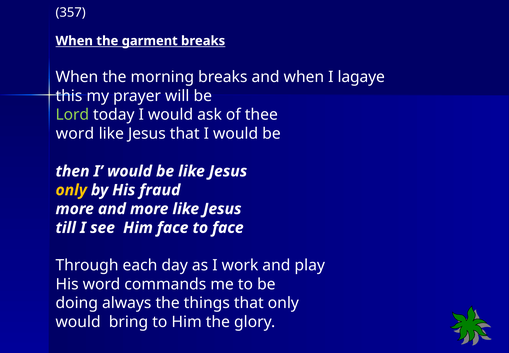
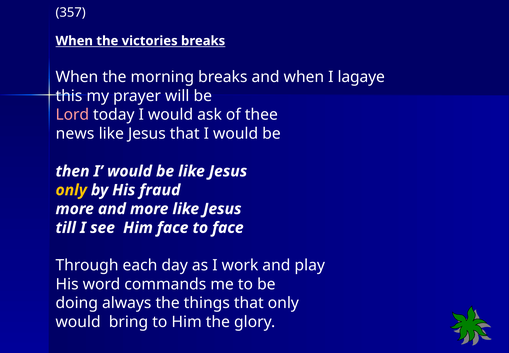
garment: garment -> victories
Lord colour: light green -> pink
word at (75, 133): word -> news
